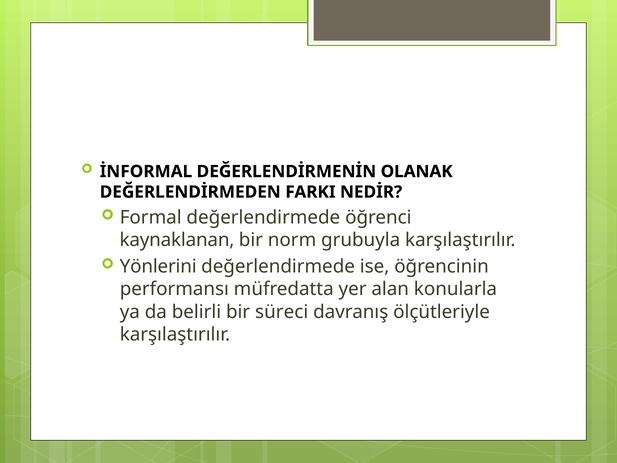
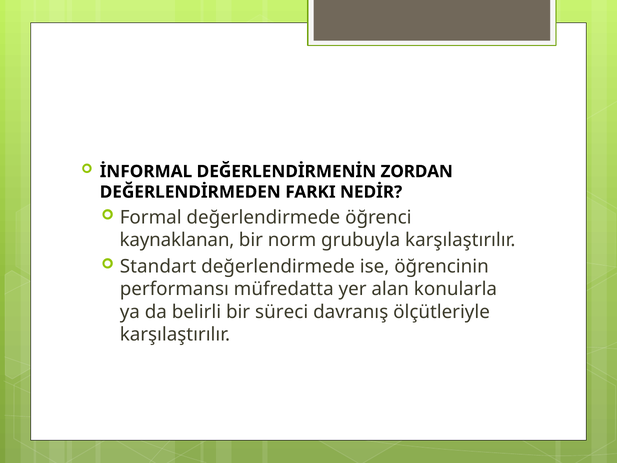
OLANAK: OLANAK -> ZORDAN
Yönlerini: Yönlerini -> Standart
